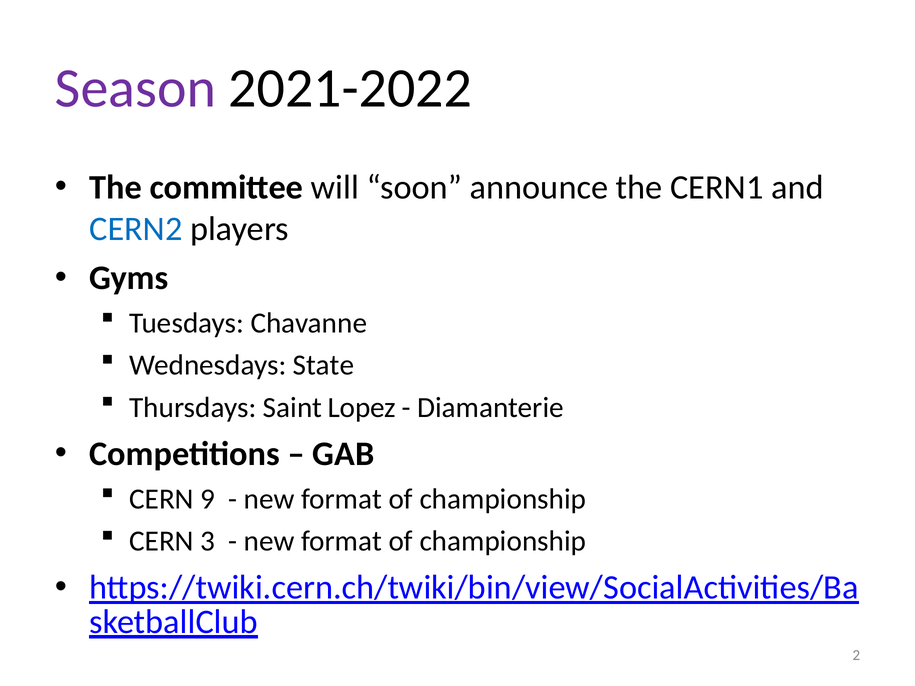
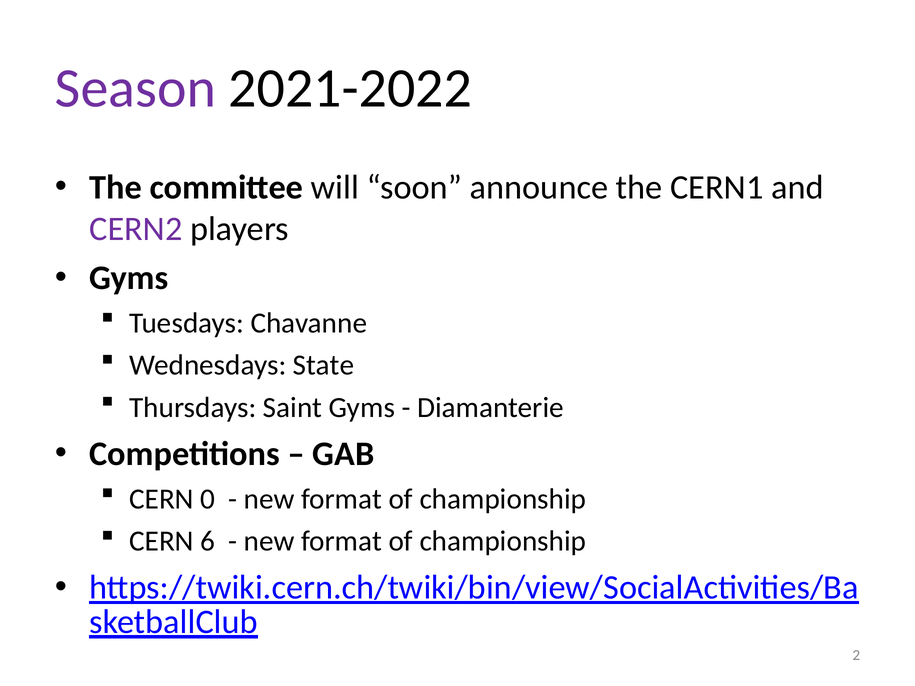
CERN2 colour: blue -> purple
Saint Lopez: Lopez -> Gyms
9: 9 -> 0
3: 3 -> 6
